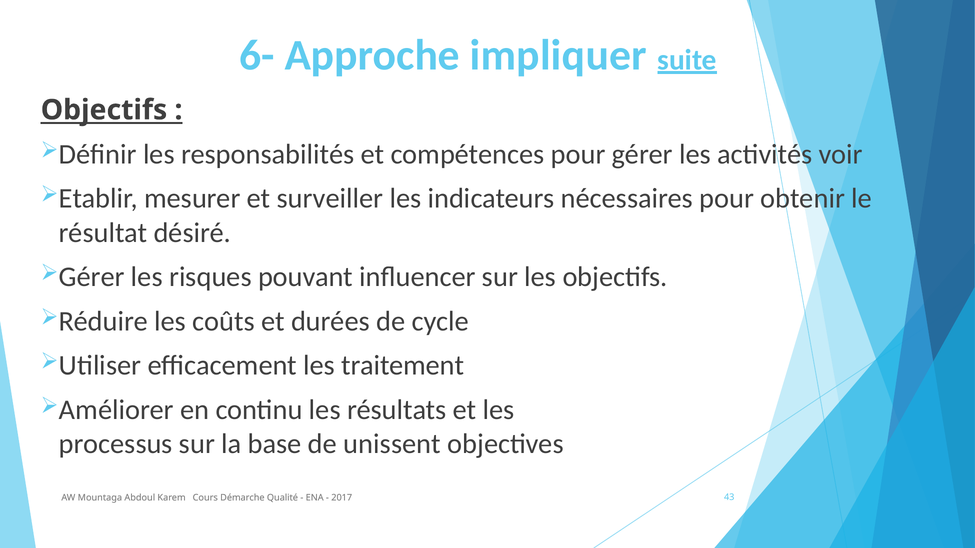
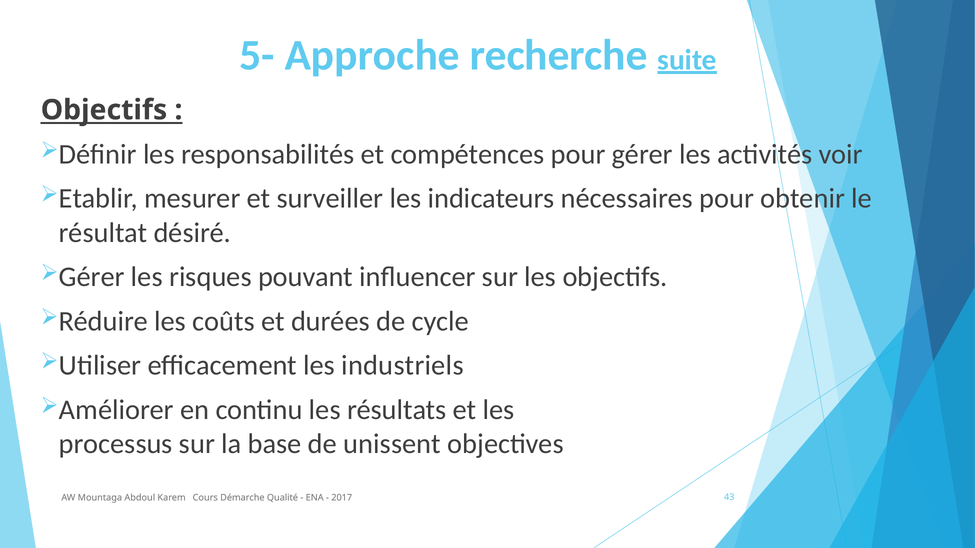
6-: 6- -> 5-
impliquer: impliquer -> recherche
traitement: traitement -> industriels
